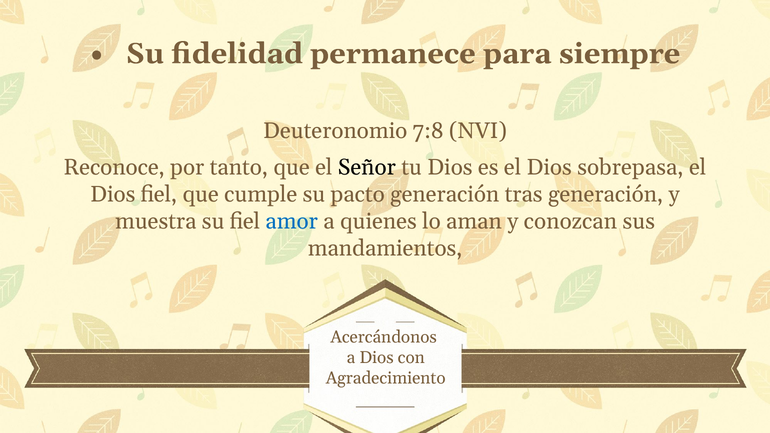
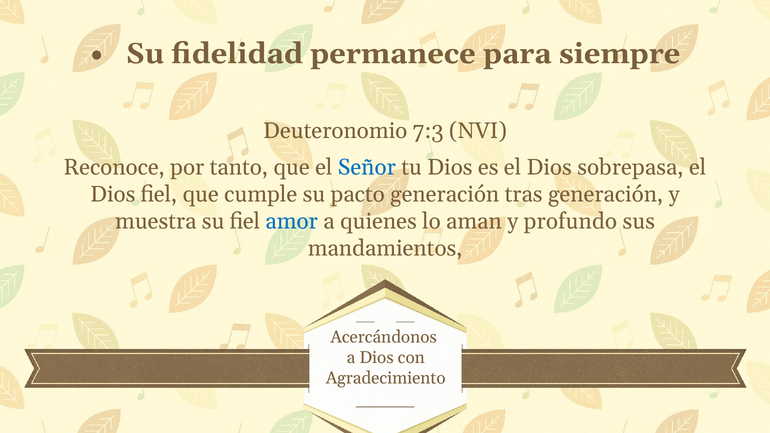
7:8: 7:8 -> 7:3
Señor colour: black -> blue
conozcan: conozcan -> profundo
